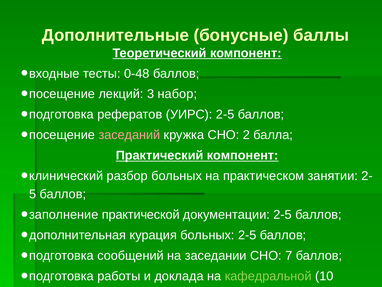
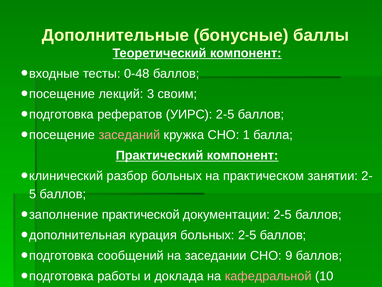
набор: набор -> своим
2: 2 -> 1
7: 7 -> 9
кафедральной colour: light green -> pink
